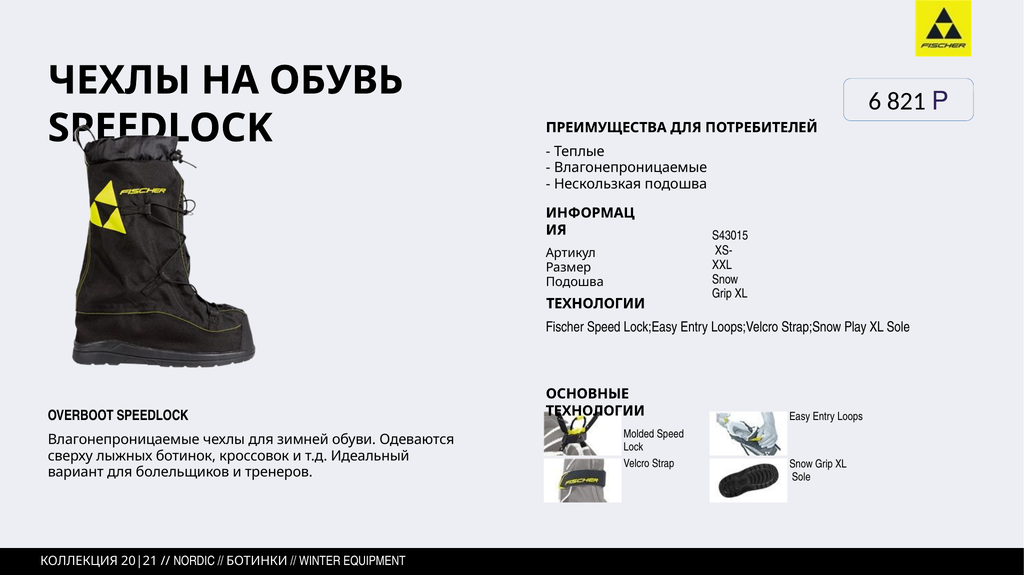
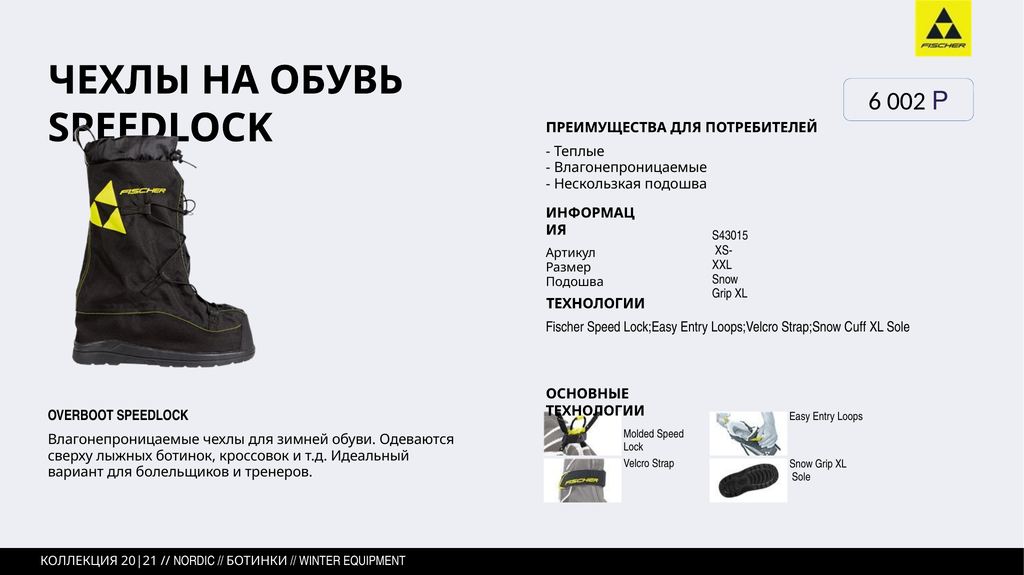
821: 821 -> 002
Play: Play -> Cuff
